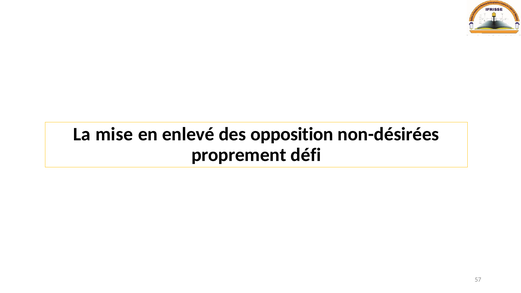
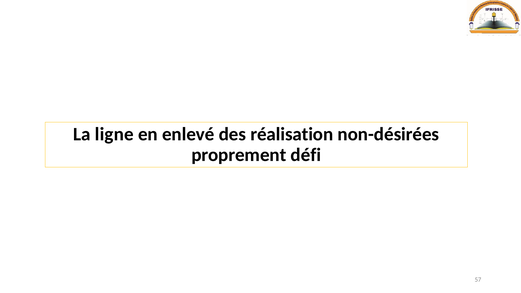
mise: mise -> ligne
opposition: opposition -> réalisation
